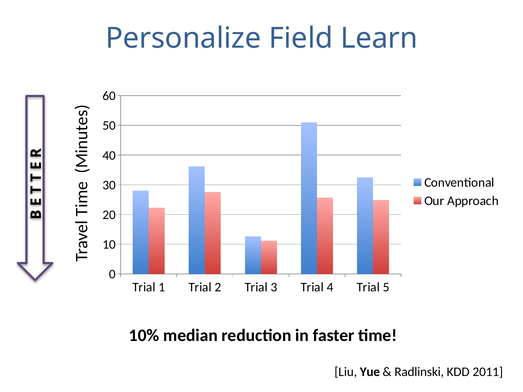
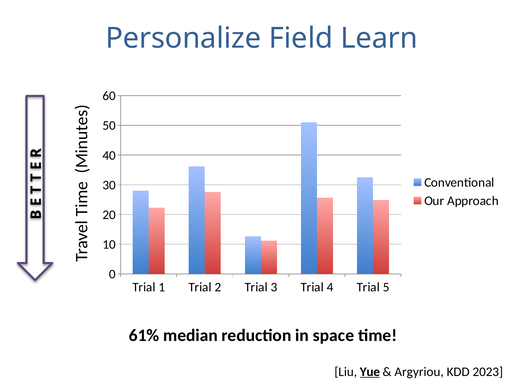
10%: 10% -> 61%
faster: faster -> space
Yue underline: none -> present
Radlinski: Radlinski -> Argyriou
2011: 2011 -> 2023
